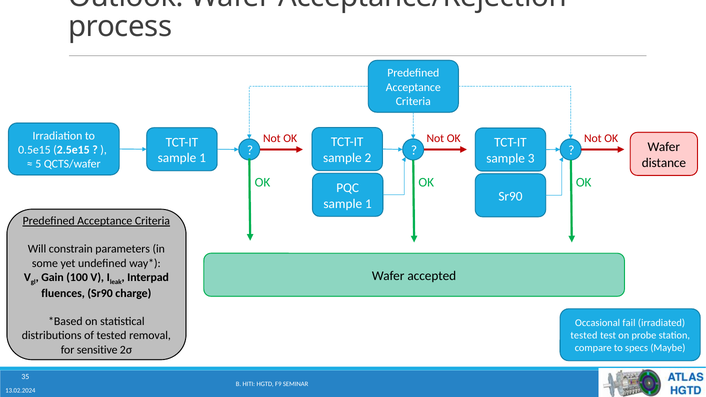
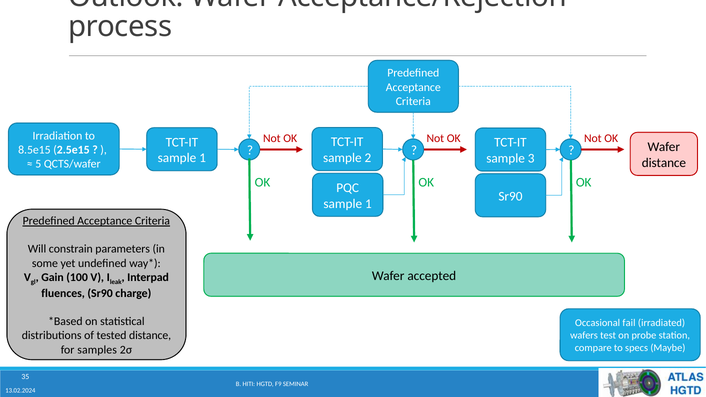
0.5e15: 0.5e15 -> 8.5e15
tested removal: removal -> distance
tested at (584, 336): tested -> wafers
sensitive: sensitive -> samples
